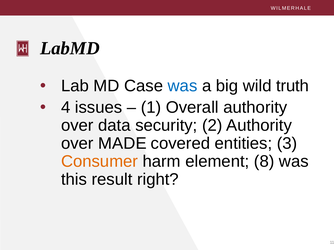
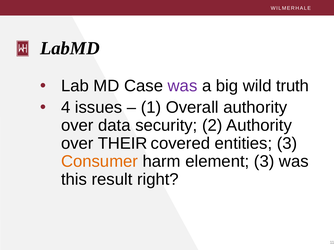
was at (183, 86) colour: blue -> purple
MADE: MADE -> THEIR
element 8: 8 -> 3
